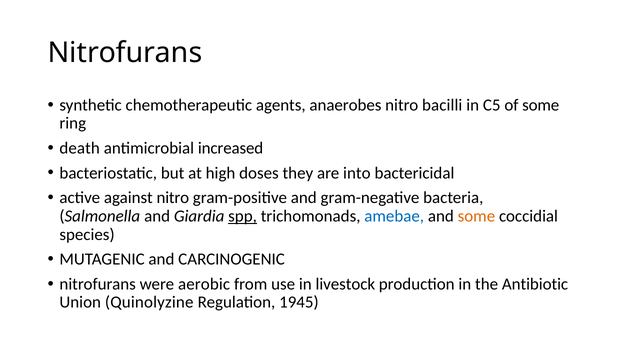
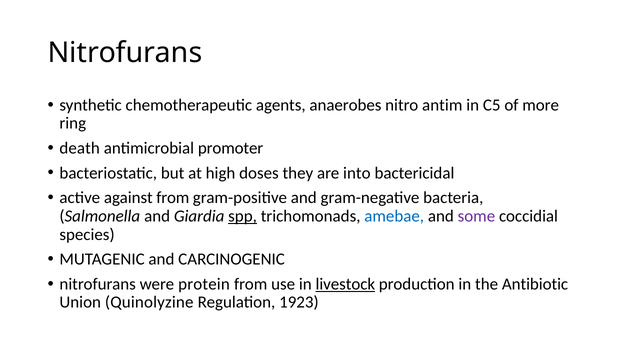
bacilli: bacilli -> antim
of some: some -> more
increased: increased -> promoter
against nitro: nitro -> from
some at (476, 216) colour: orange -> purple
aerobic: aerobic -> protein
livestock underline: none -> present
1945: 1945 -> 1923
